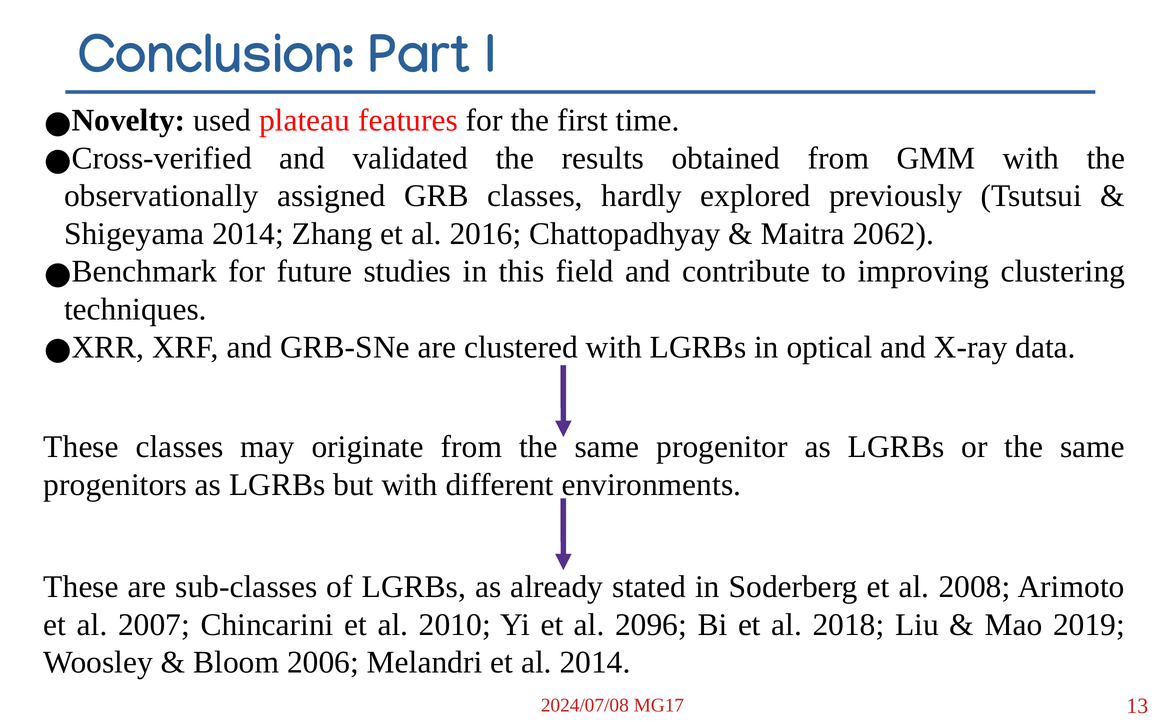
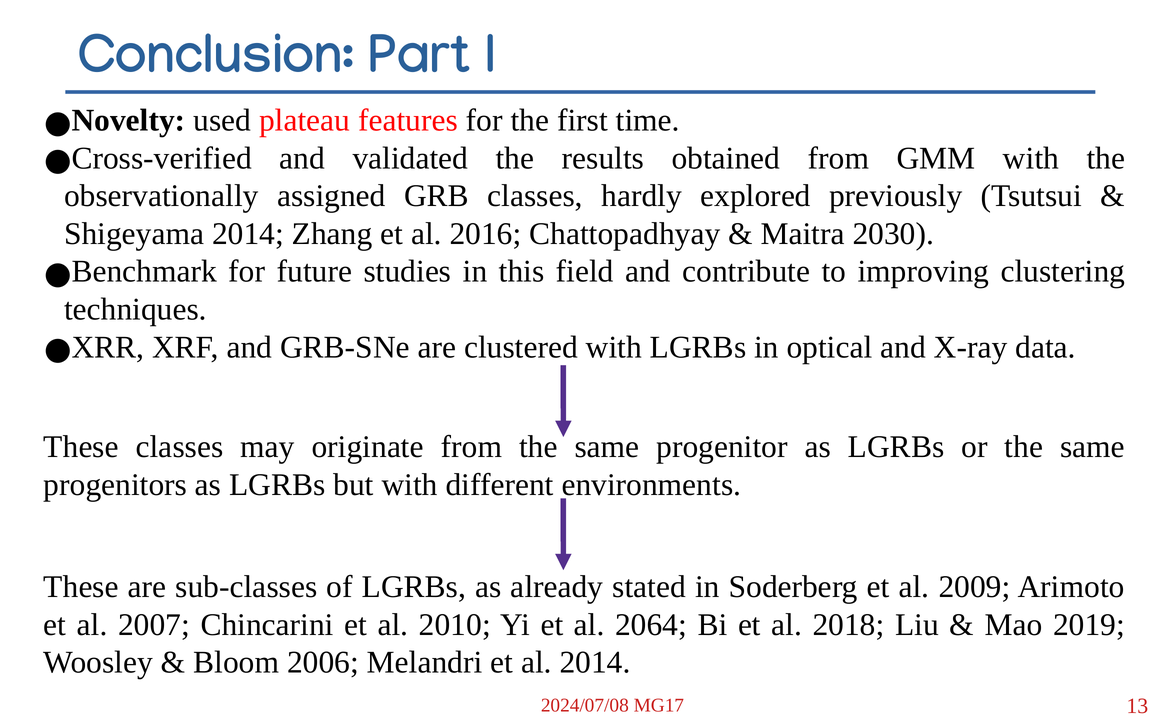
2062: 2062 -> 2030
2008: 2008 -> 2009
2096: 2096 -> 2064
